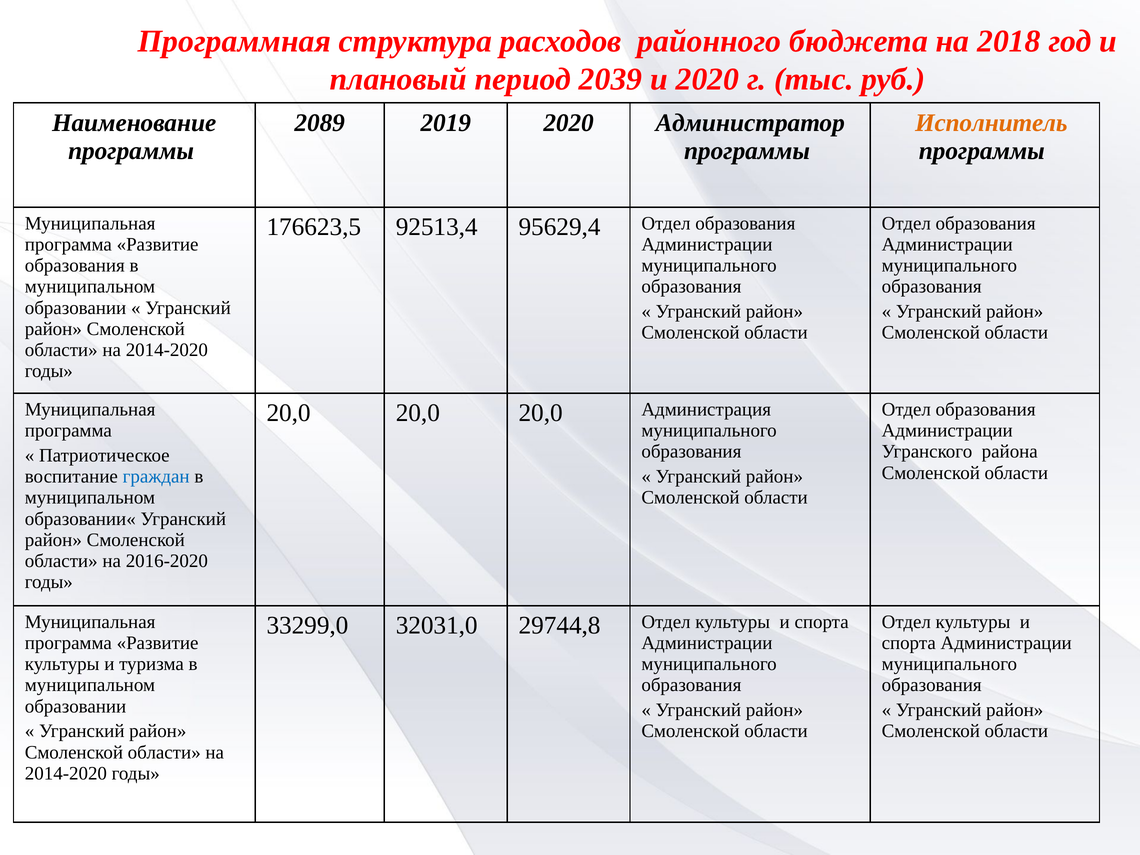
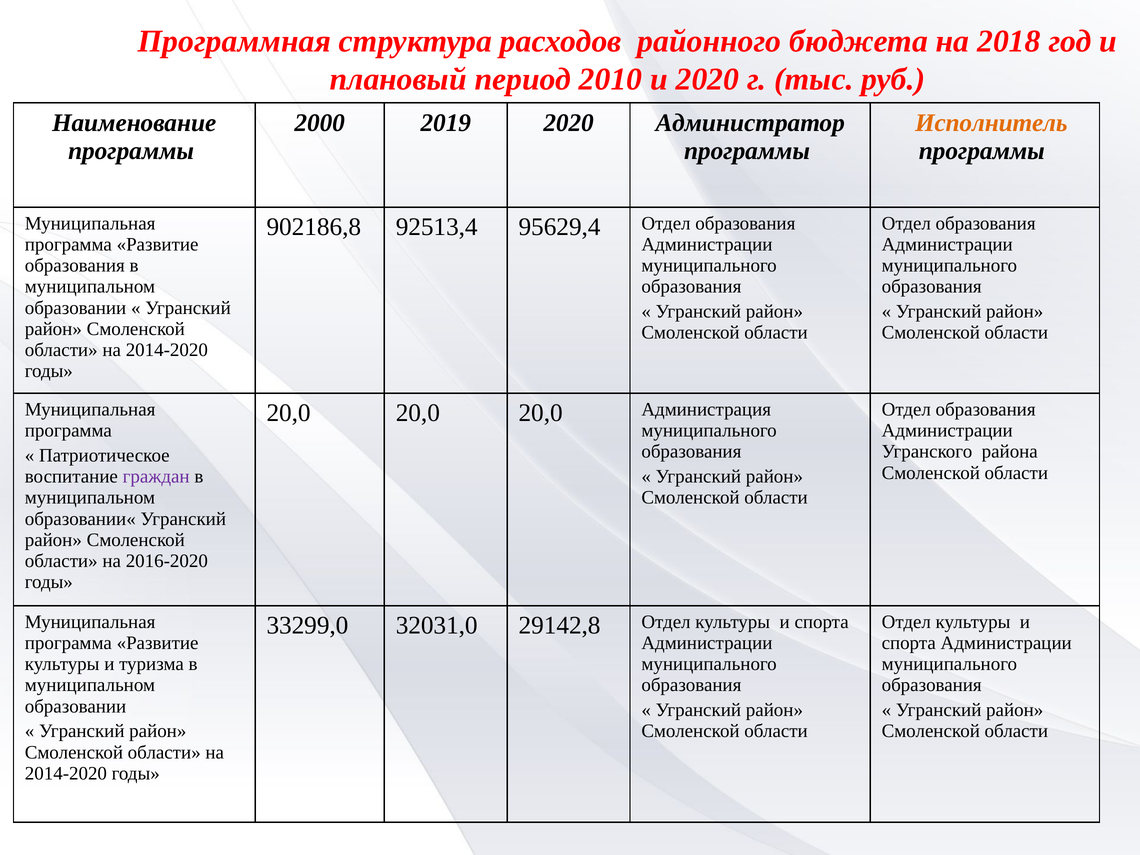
2039: 2039 -> 2010
2089: 2089 -> 2000
176623,5: 176623,5 -> 902186,8
граждан colour: blue -> purple
29744,8: 29744,8 -> 29142,8
